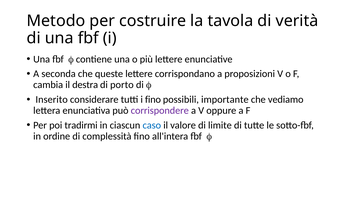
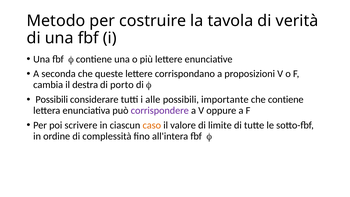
Inserito at (52, 99): Inserito -> Possibili
i fino: fino -> alle
che vediamo: vediamo -> contiene
tradirmi: tradirmi -> scrivere
caso colour: blue -> orange
